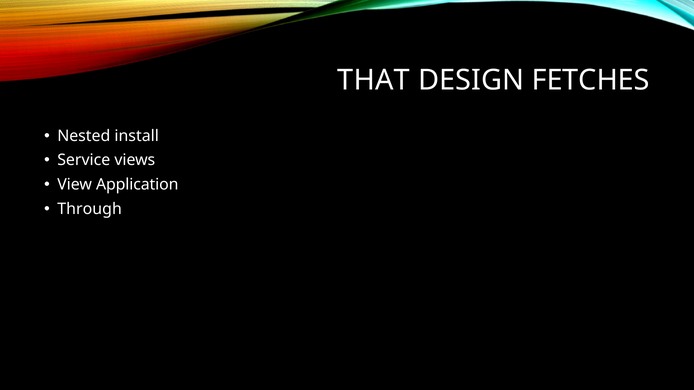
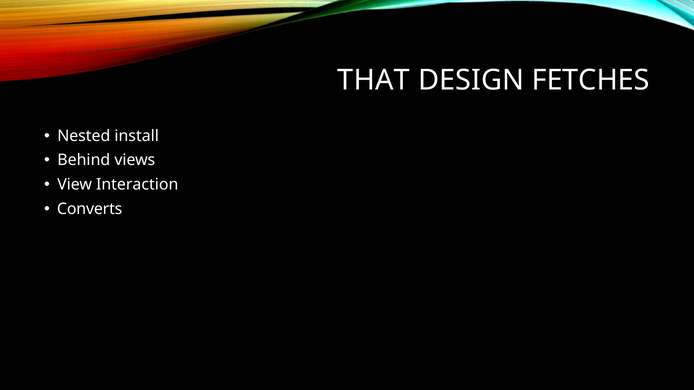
Service: Service -> Behind
Application: Application -> Interaction
Through: Through -> Converts
